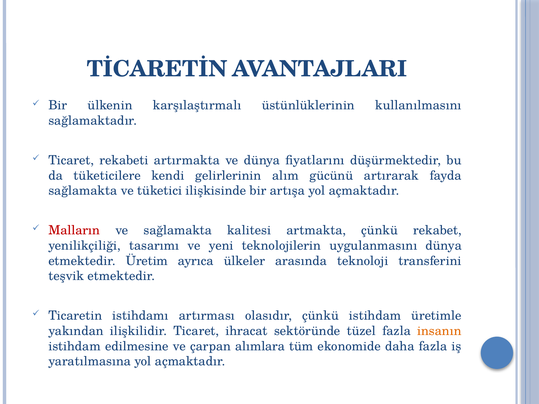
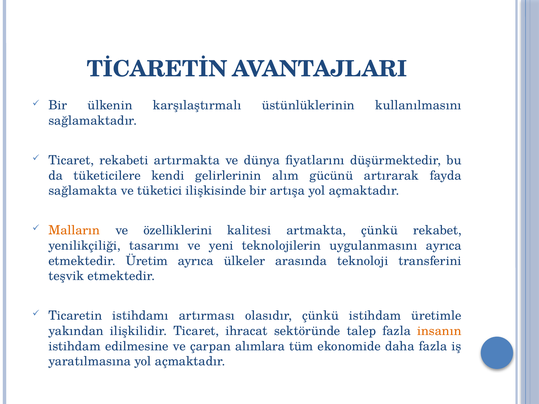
Malların colour: red -> orange
ve sağlamakta: sağlamakta -> özelliklerini
uygulanmasını dünya: dünya -> ayrıca
tüzel: tüzel -> talep
